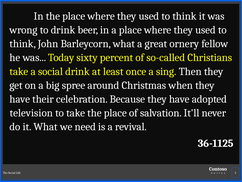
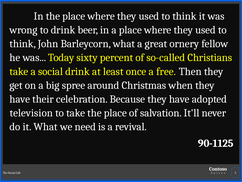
sing: sing -> free
36-1125: 36-1125 -> 90-1125
